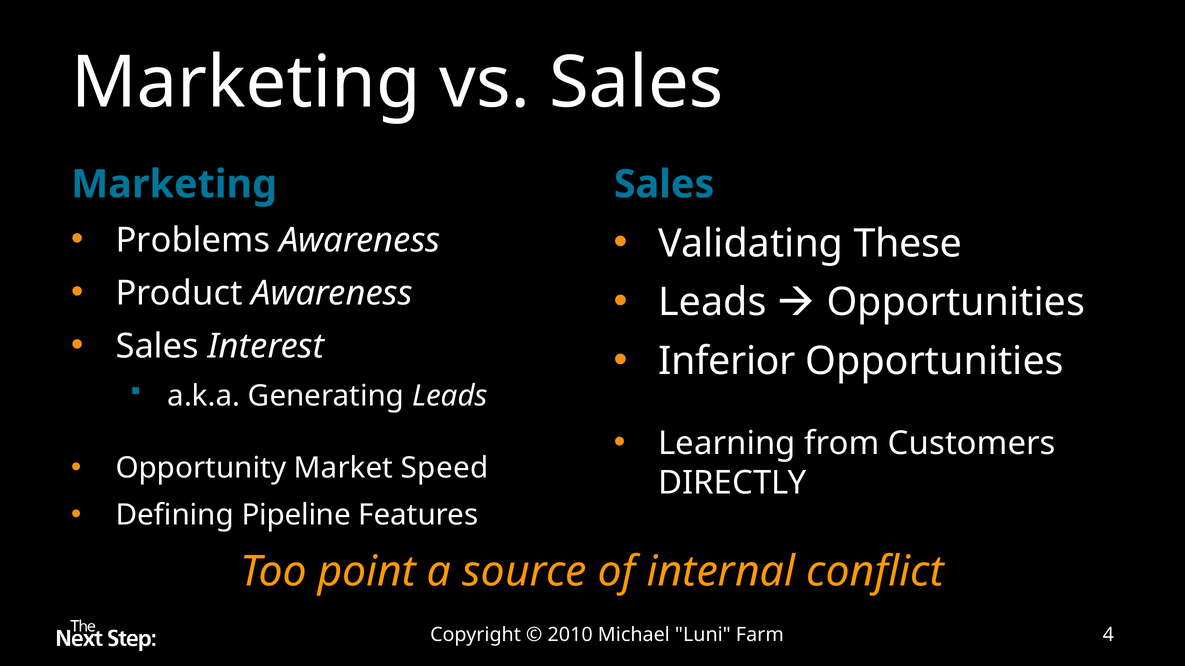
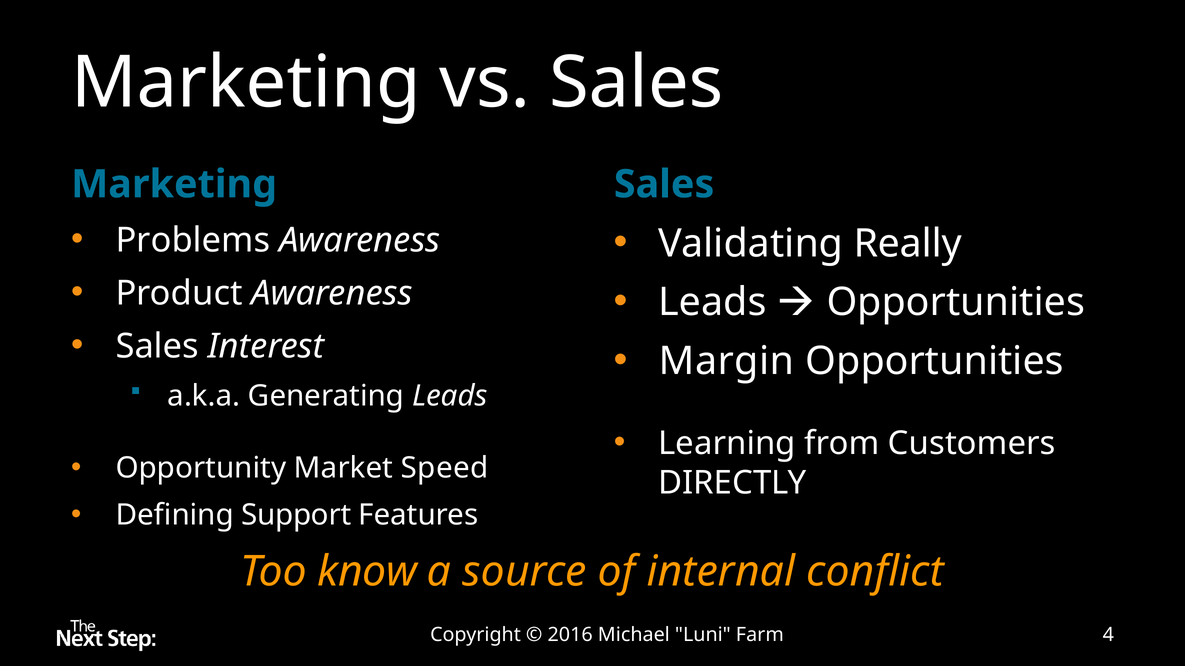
These: These -> Really
Inferior: Inferior -> Margin
Pipeline: Pipeline -> Support
point: point -> know
2010: 2010 -> 2016
